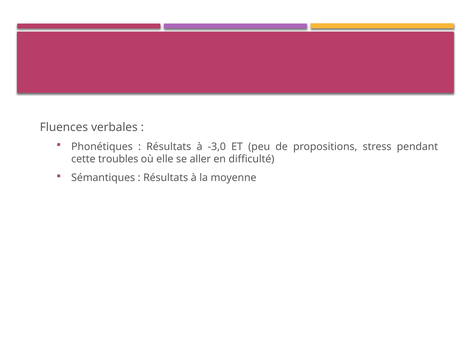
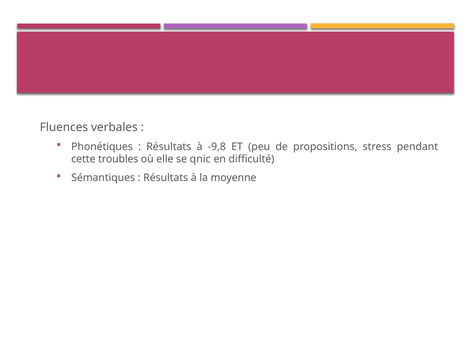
-3,0: -3,0 -> -9,8
aller: aller -> qnic
